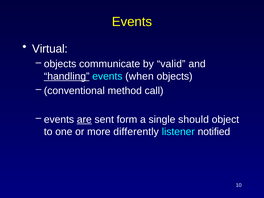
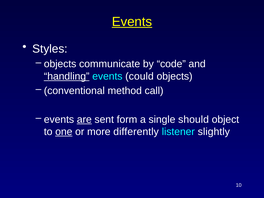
Events at (132, 22) underline: none -> present
Virtual: Virtual -> Styles
valid: valid -> code
when: when -> could
one underline: none -> present
notified: notified -> slightly
